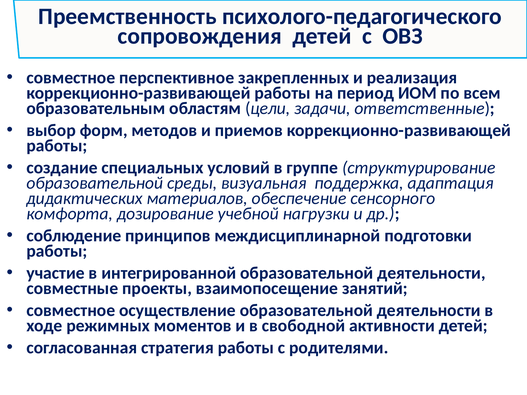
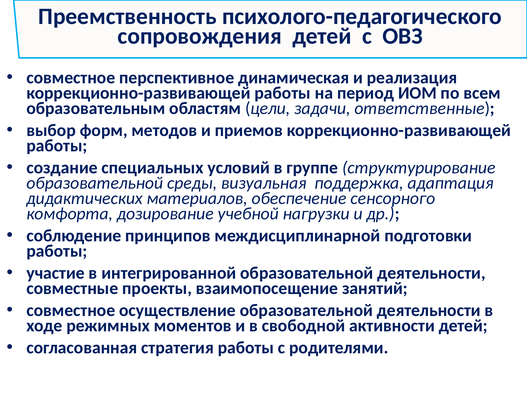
закрепленных: закрепленных -> динамическая
